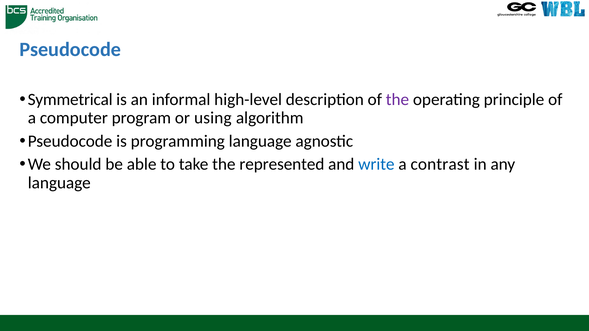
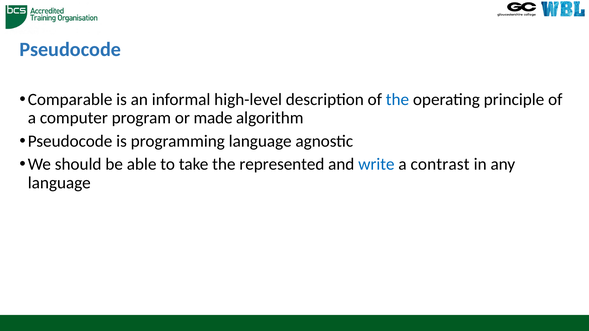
Symmetrical: Symmetrical -> Comparable
the at (397, 100) colour: purple -> blue
using: using -> made
